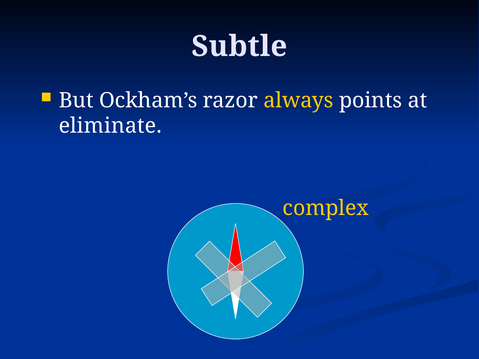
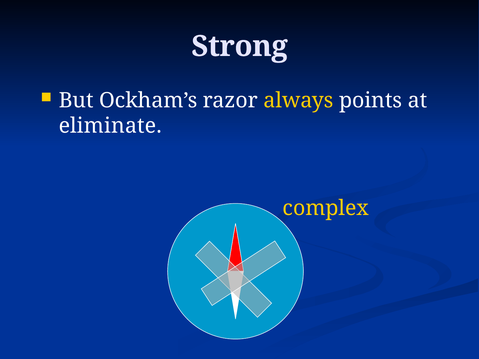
Subtle: Subtle -> Strong
